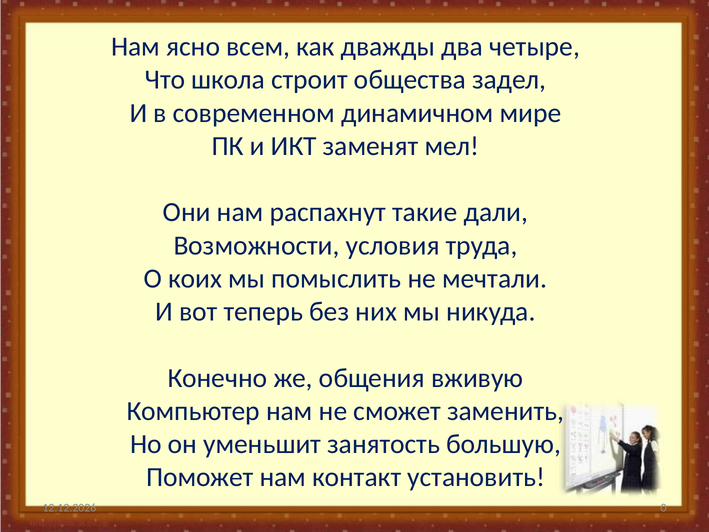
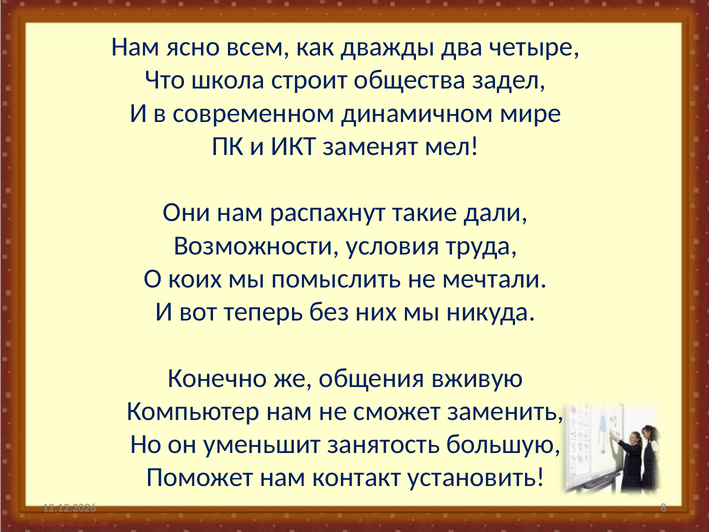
0: 0 -> 8
